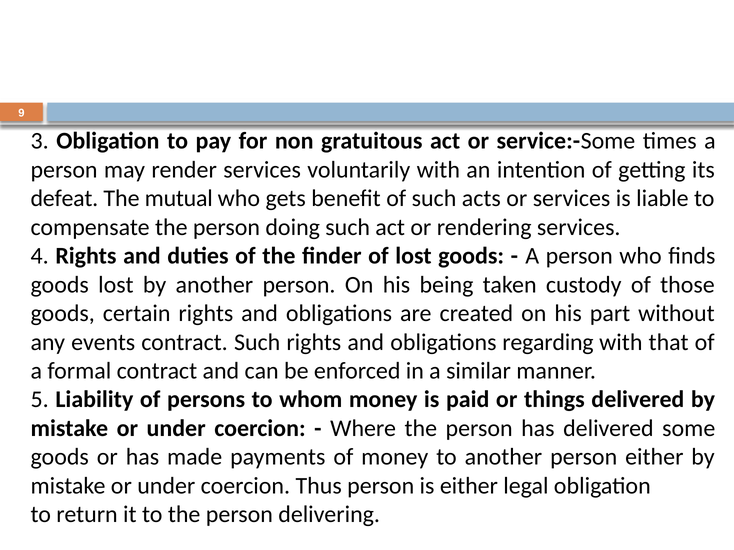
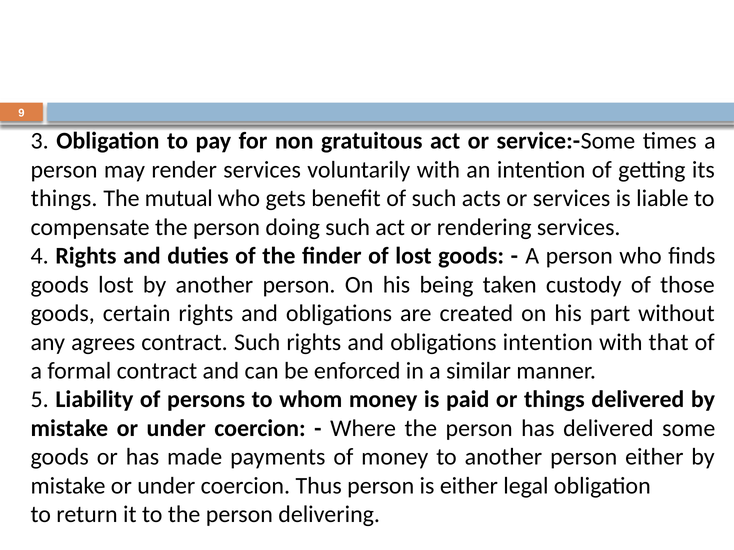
defeat at (64, 199): defeat -> things
events: events -> agrees
obligations regarding: regarding -> intention
